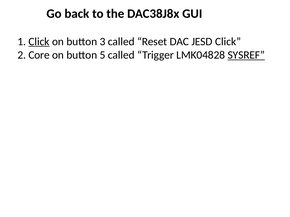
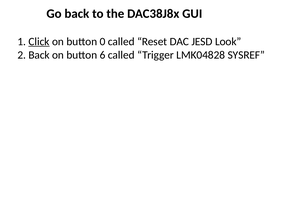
3: 3 -> 0
JESD Click: Click -> Look
2 Core: Core -> Back
5: 5 -> 6
SYSREF underline: present -> none
